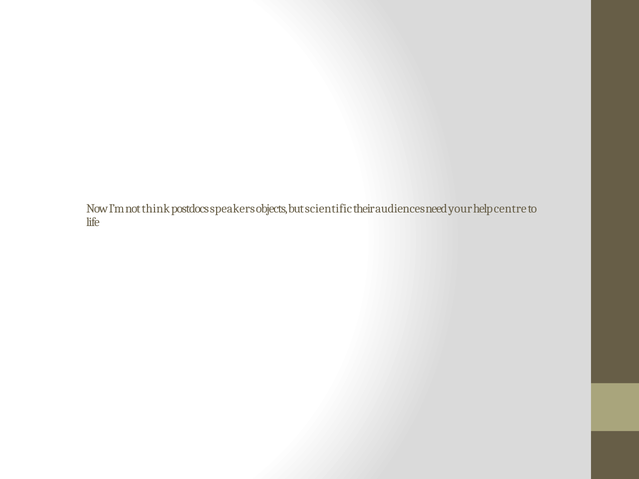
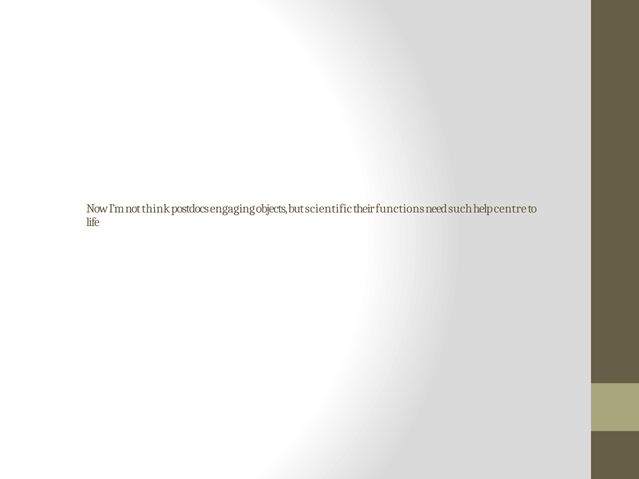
speakers: speakers -> engaging
audiences: audiences -> functions
your: your -> such
